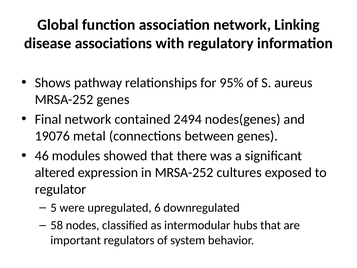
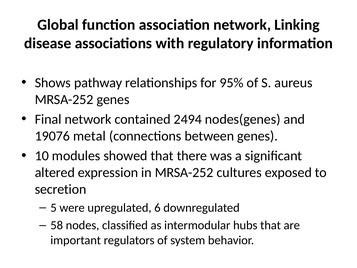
46: 46 -> 10
regulator: regulator -> secretion
